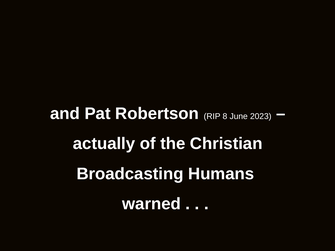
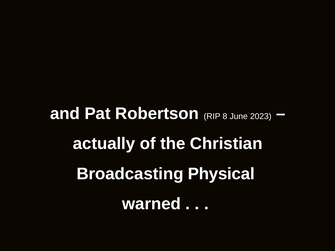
Humans: Humans -> Physical
